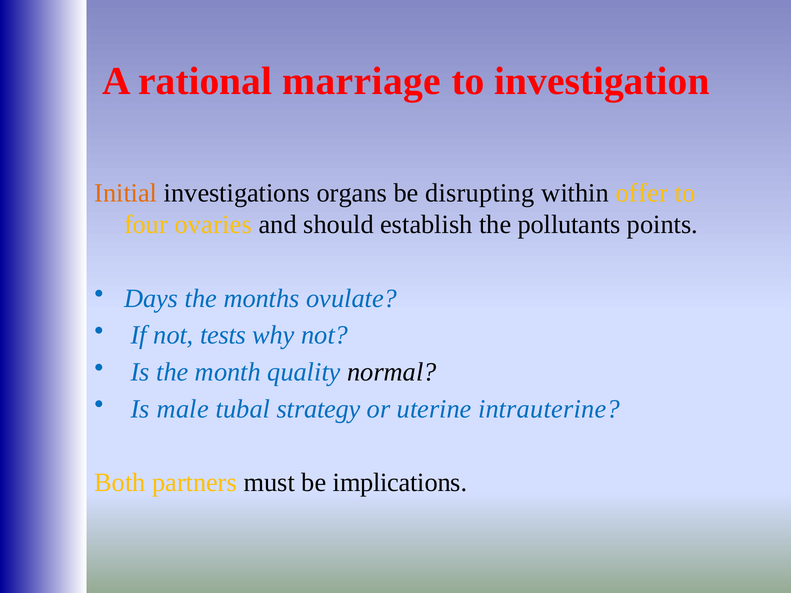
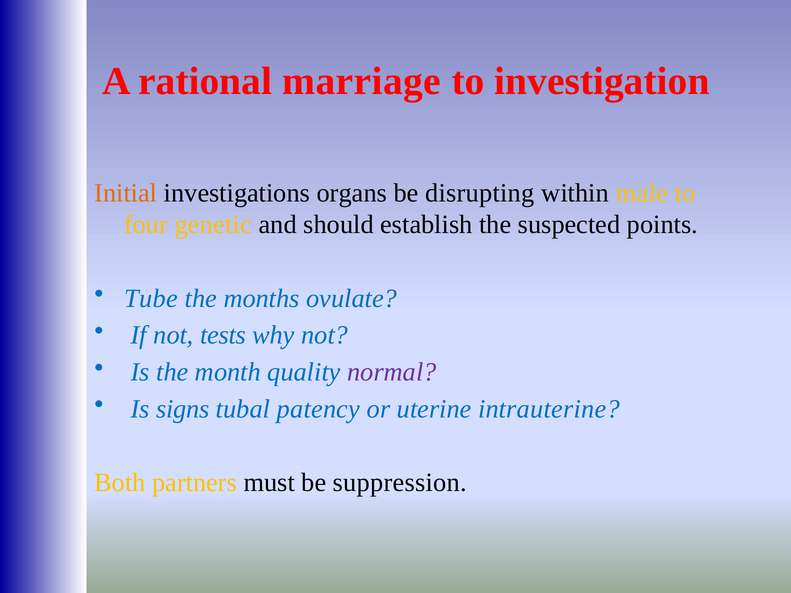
offer: offer -> male
ovaries: ovaries -> genetic
pollutants: pollutants -> suspected
Days: Days -> Tube
normal colour: black -> purple
male: male -> signs
strategy: strategy -> patency
implications: implications -> suppression
